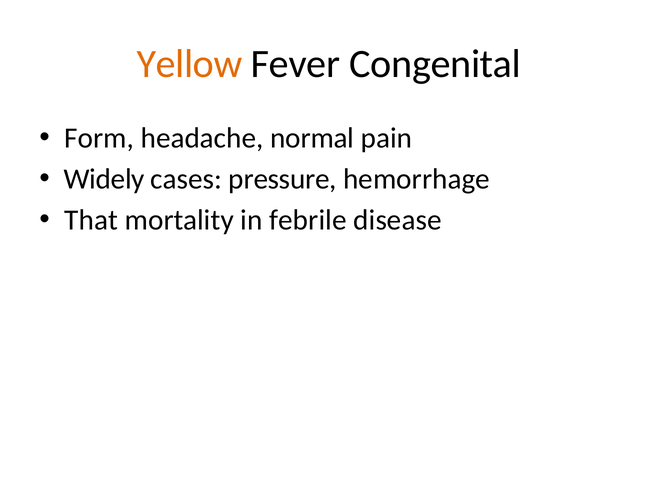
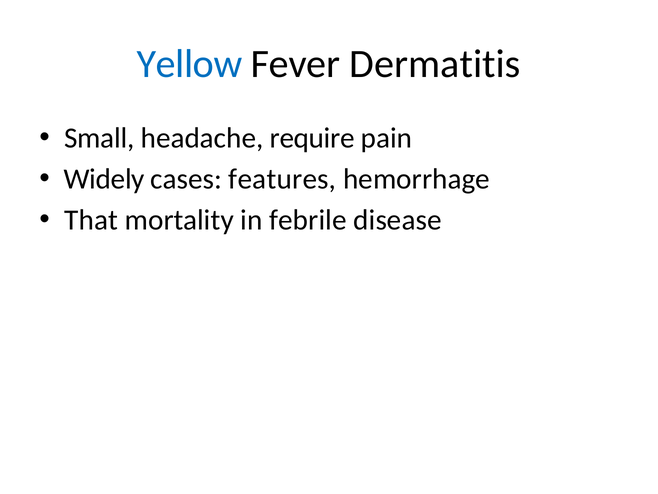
Yellow colour: orange -> blue
Congenital: Congenital -> Dermatitis
Form: Form -> Small
normal: normal -> require
pressure: pressure -> features
